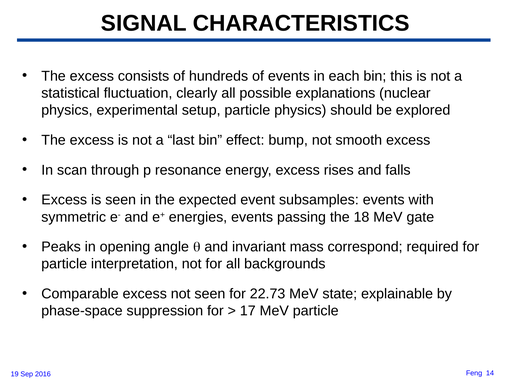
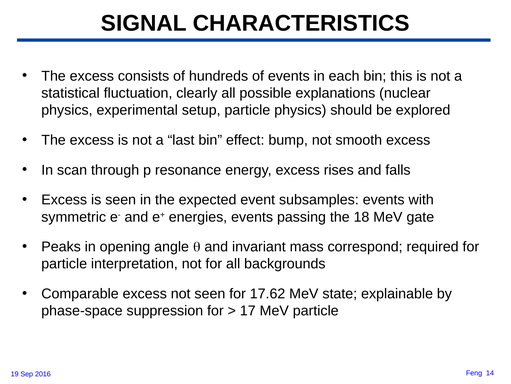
22.73: 22.73 -> 17.62
